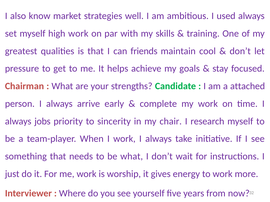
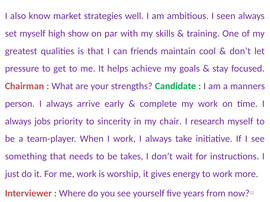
used: used -> seen
high work: work -> show
attached: attached -> manners
be what: what -> takes
